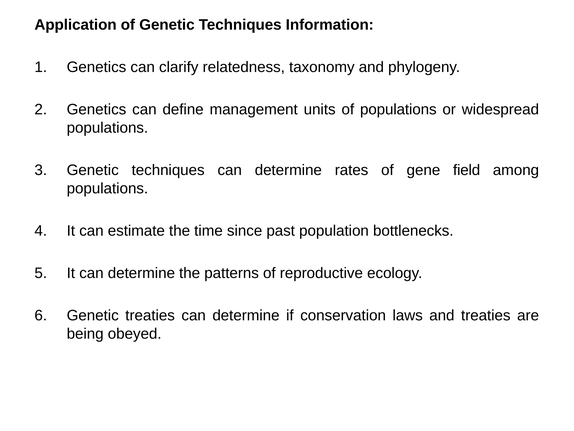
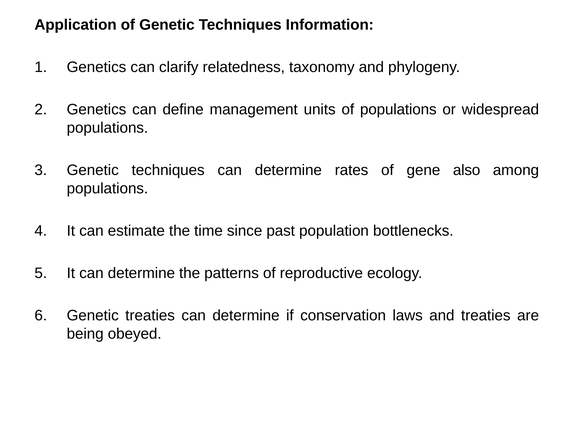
field: field -> also
